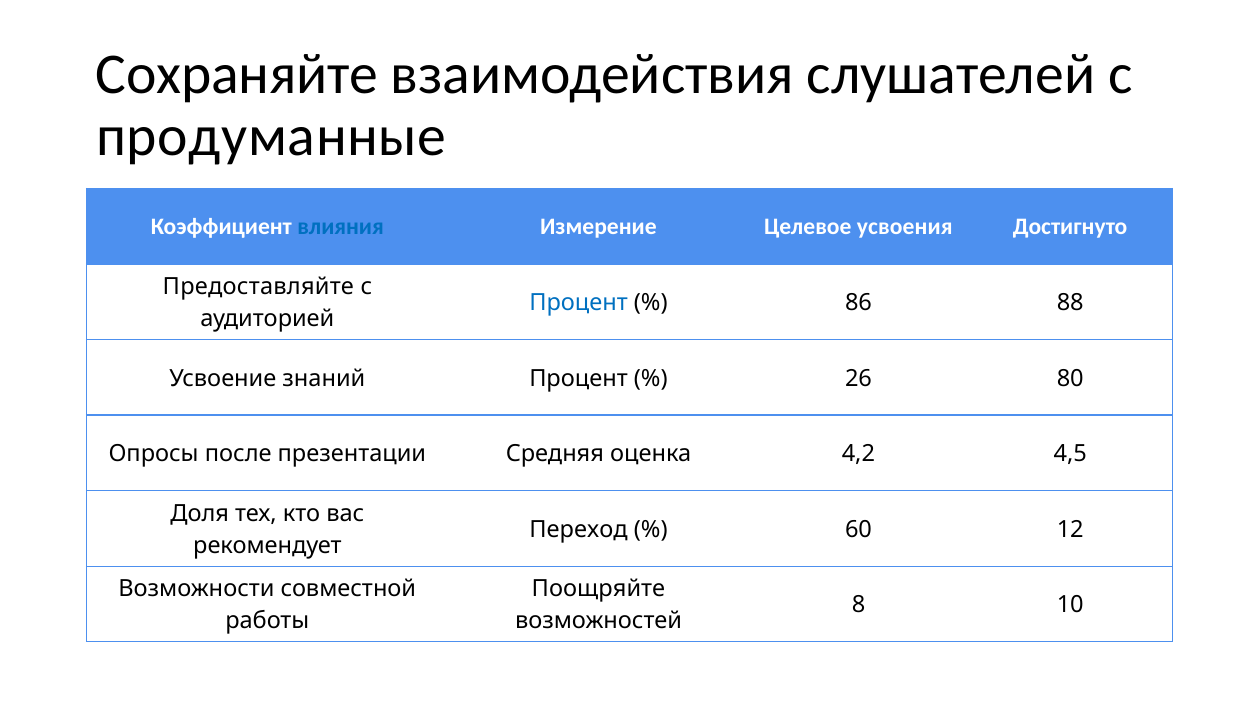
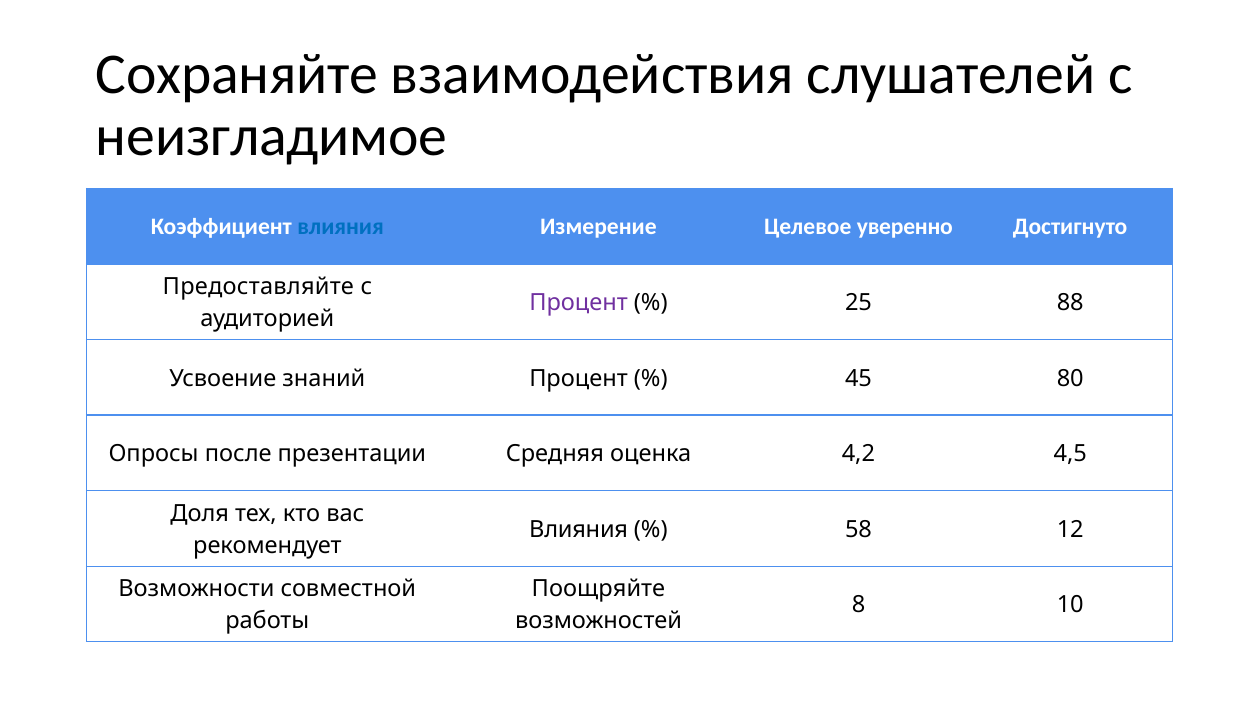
продуманные: продуманные -> неизгладимое
усвоения: усвоения -> уверенно
Процент at (579, 303) colour: blue -> purple
86: 86 -> 25
26: 26 -> 45
Переход at (578, 530): Переход -> Влияния
60: 60 -> 58
